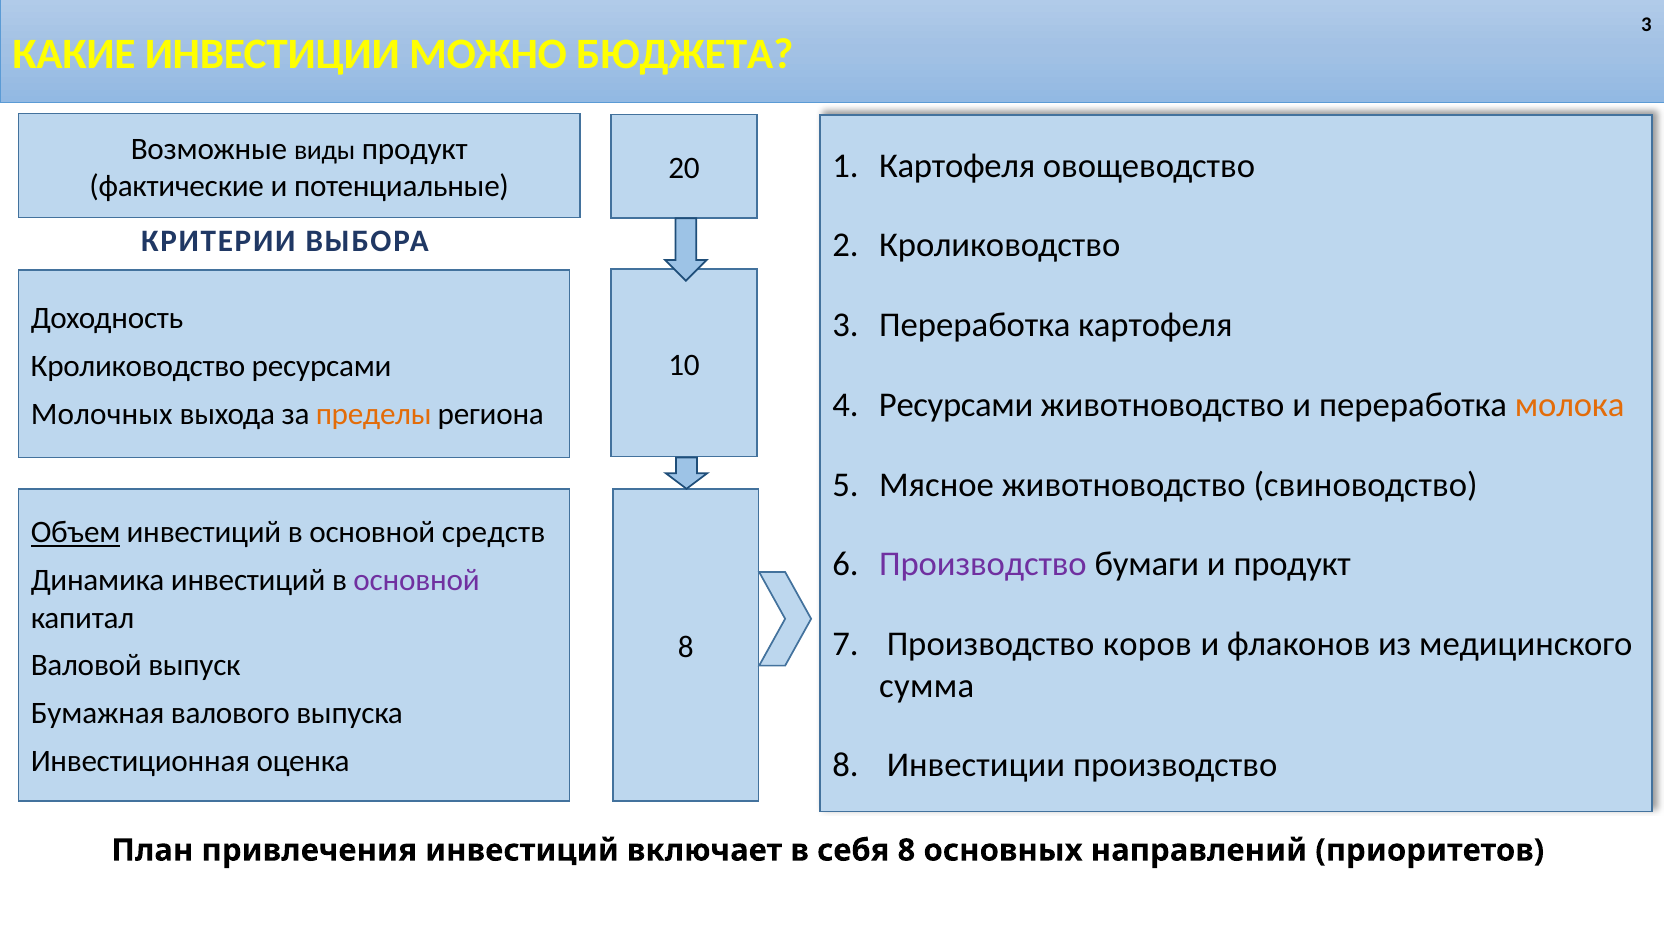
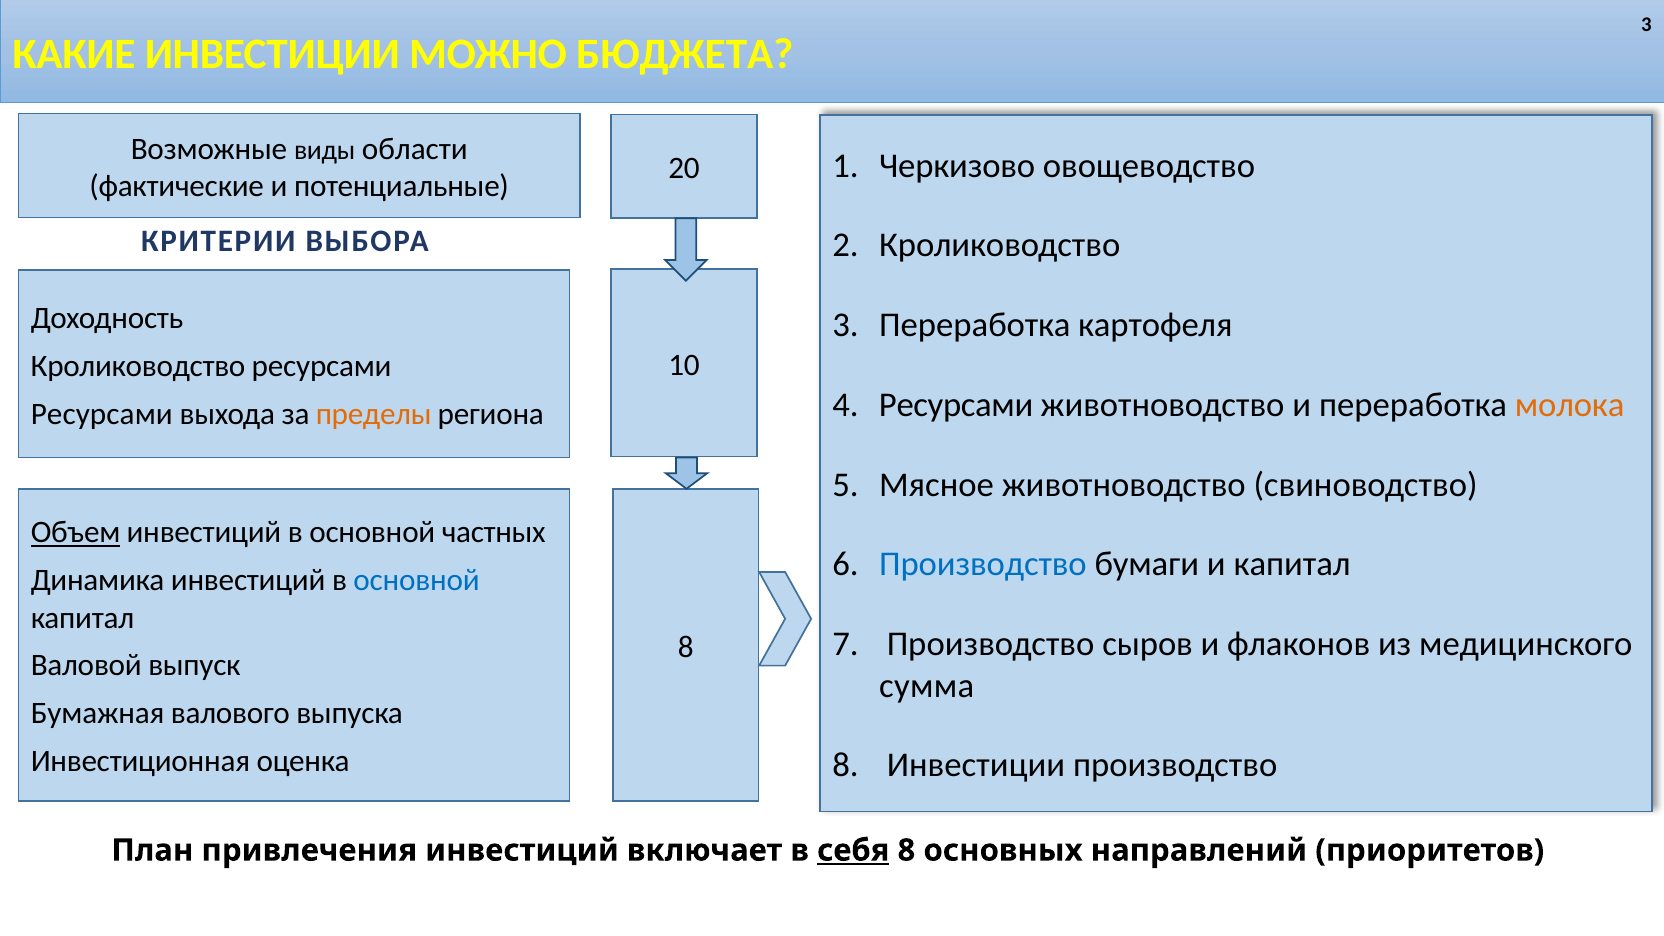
виды продукт: продукт -> области
Картофеля at (957, 166): Картофеля -> Черкизово
Молочных at (102, 414): Молочных -> Ресурсами
средств: средств -> частных
Производство at (983, 564) colour: purple -> blue
и продукт: продукт -> капитал
основной at (417, 580) colour: purple -> blue
коров: коров -> сыров
себя underline: none -> present
